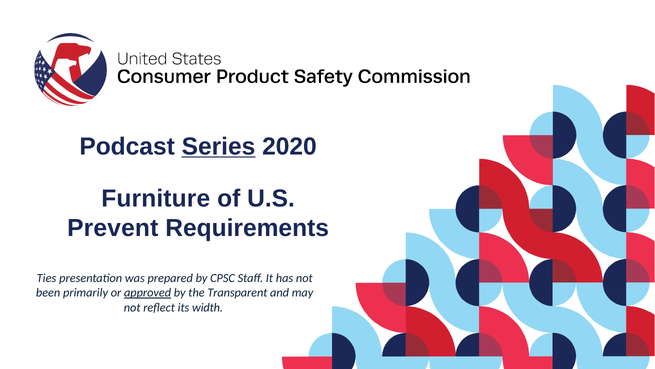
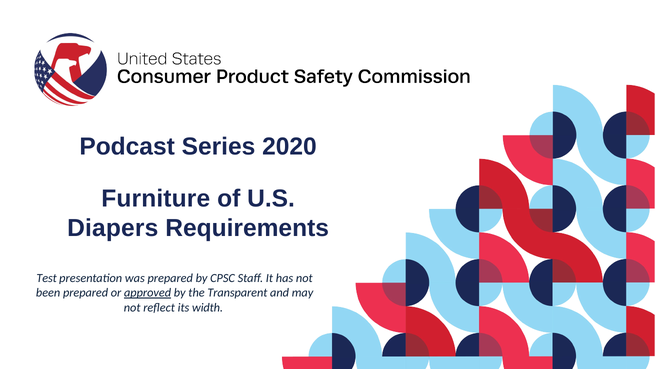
Series underline: present -> none
Prevent: Prevent -> Diapers
Ties: Ties -> Test
been primarily: primarily -> prepared
